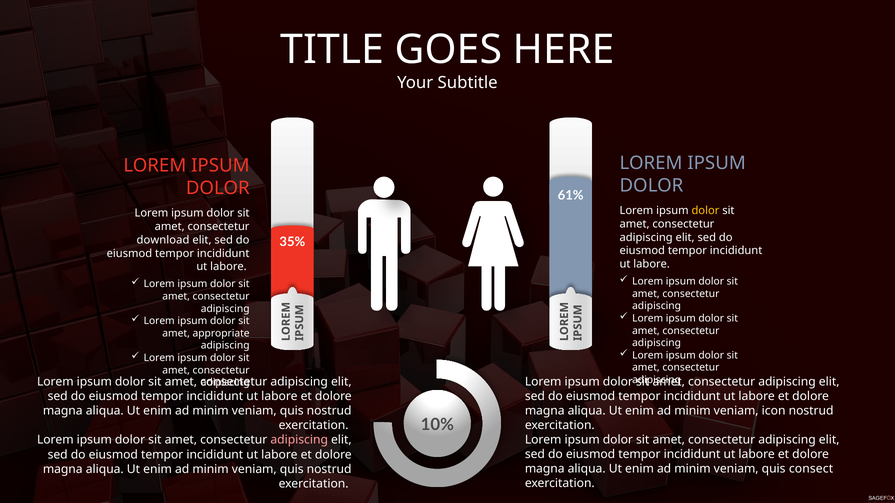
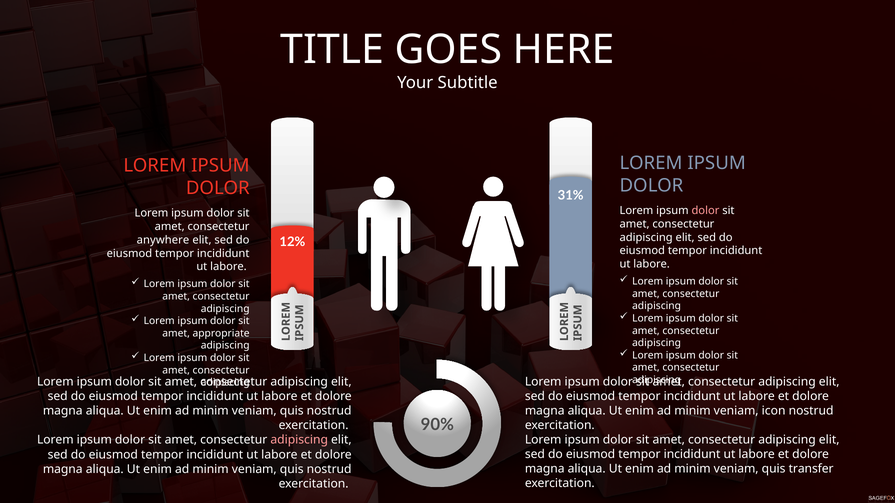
61%: 61% -> 31%
dolor at (705, 211) colour: yellow -> pink
download: download -> anywhere
35%: 35% -> 12%
10%: 10% -> 90%
consect: consect -> transfer
